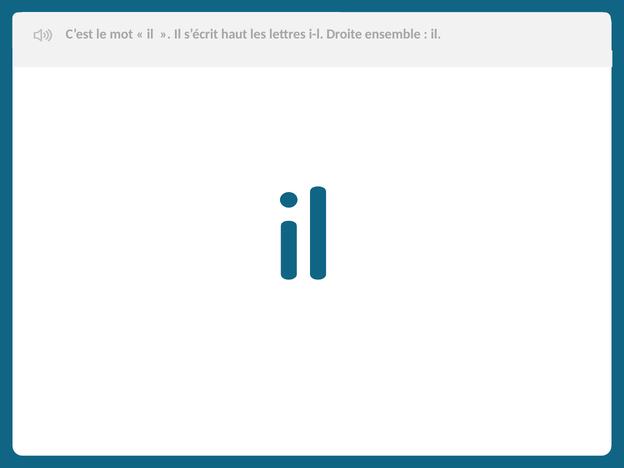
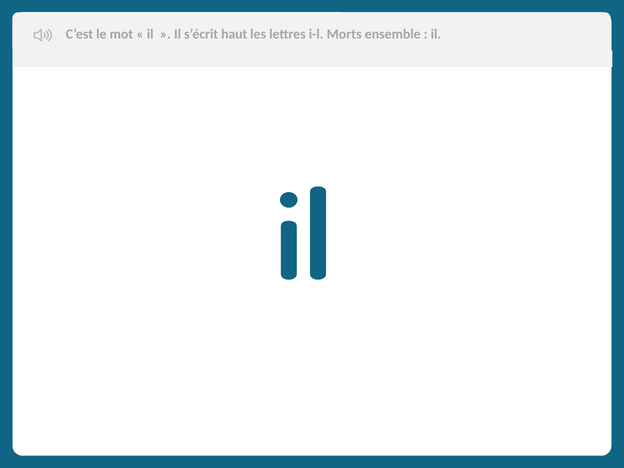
Droite: Droite -> Morts
